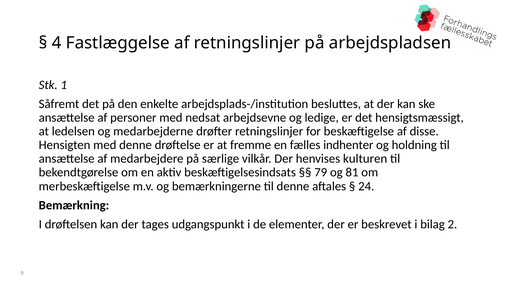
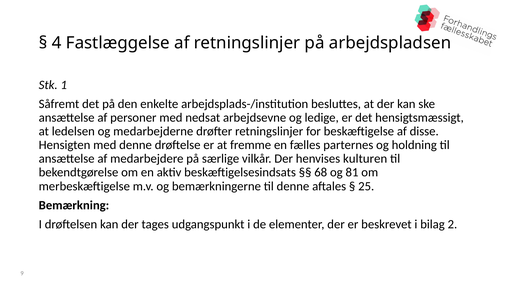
indhenter: indhenter -> parternes
79: 79 -> 68
24: 24 -> 25
